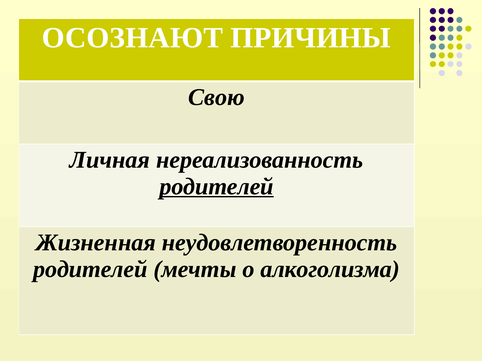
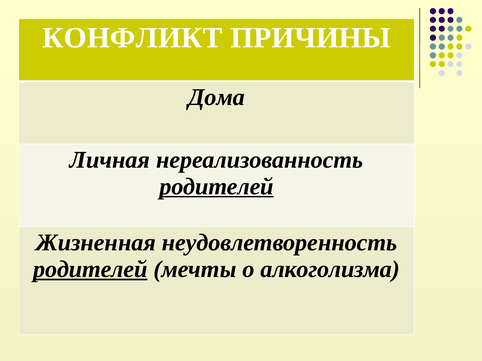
ОСОЗНАЮТ: ОСОЗНАЮТ -> КОНФЛИКТ
Свою: Свою -> Дома
родителей at (90, 270) underline: none -> present
